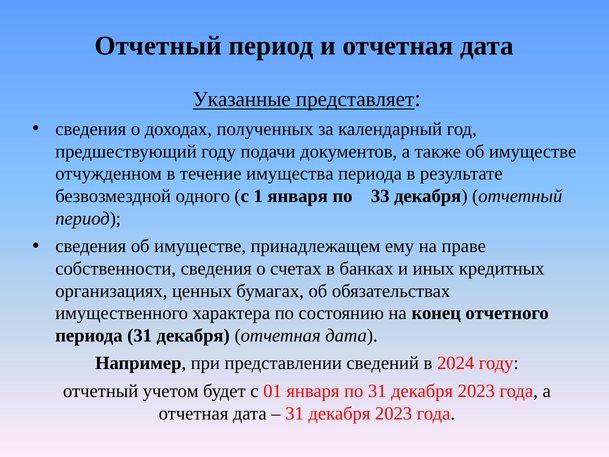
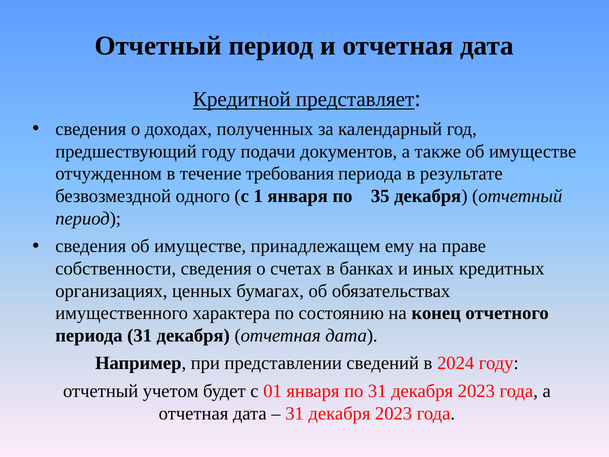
Указанные: Указанные -> Кредитной
имущества: имущества -> требования
33: 33 -> 35
